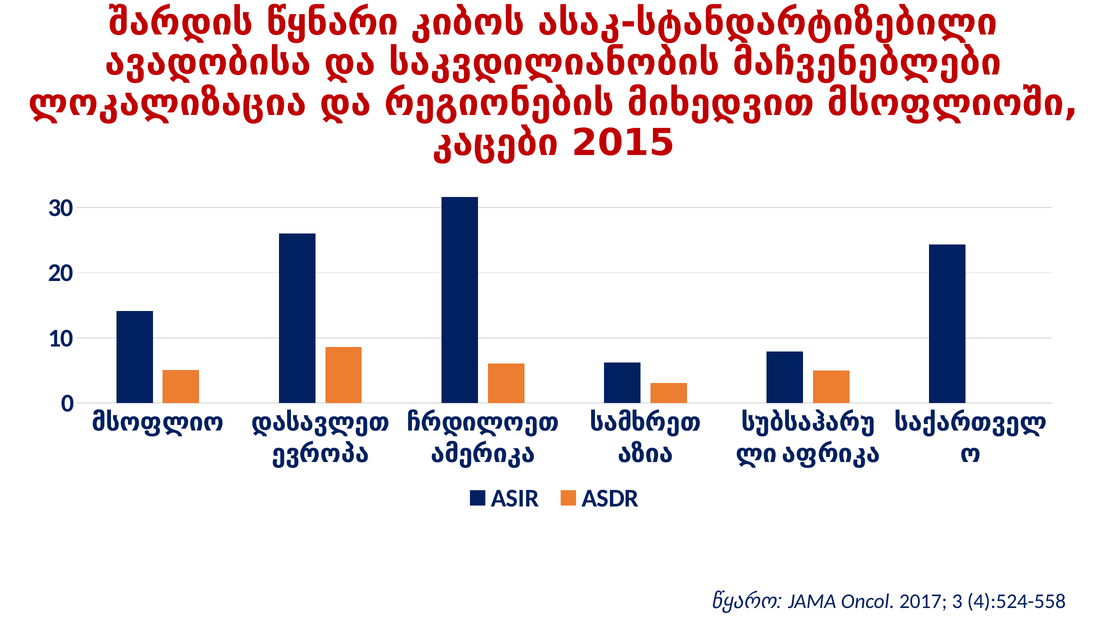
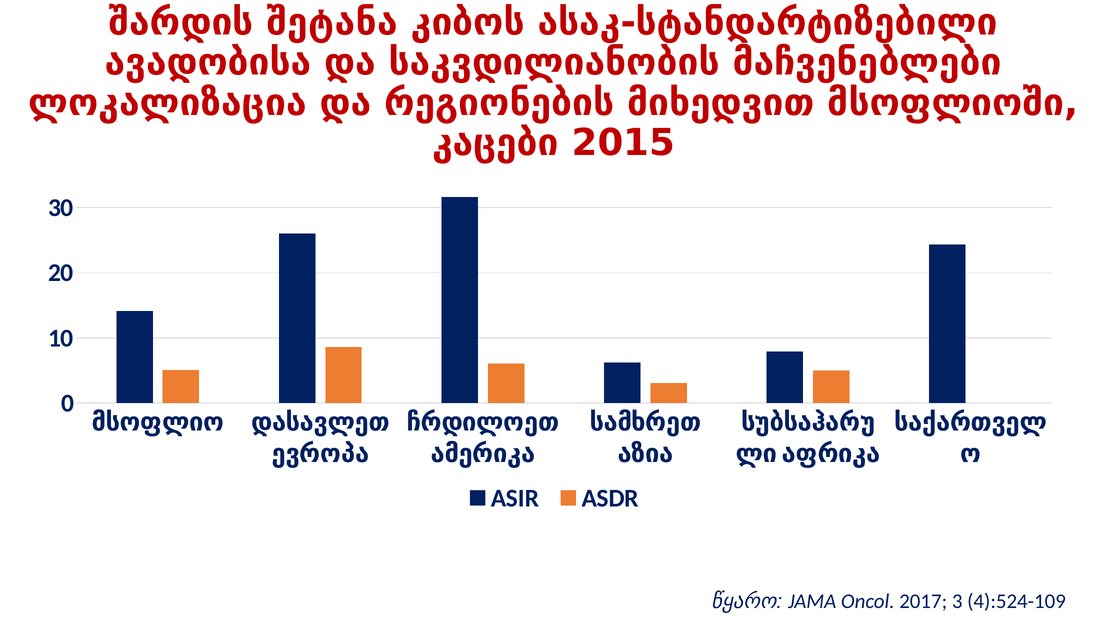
წყნარი: წყნარი -> შეტანა
4):524-558: 4):524-558 -> 4):524-109
